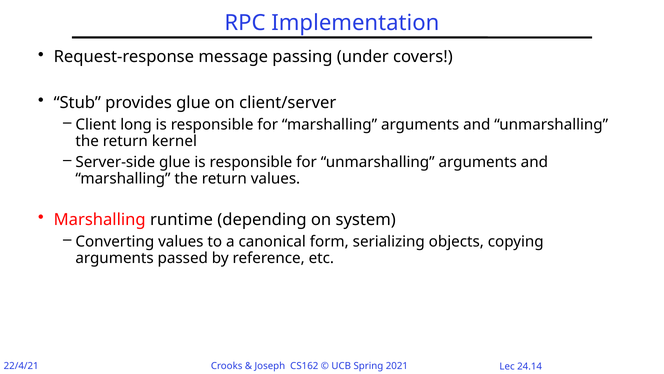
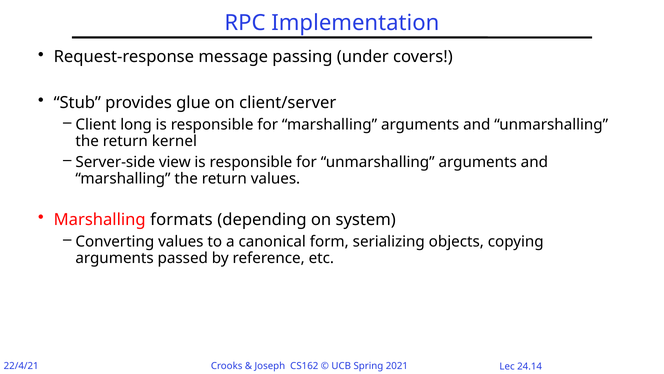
Server-side glue: glue -> view
runtime: runtime -> formats
